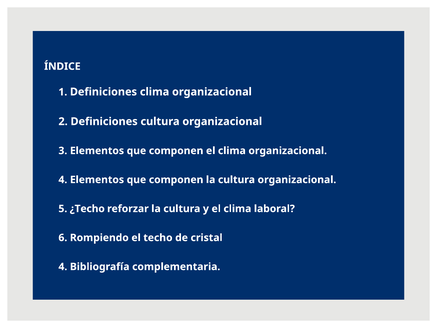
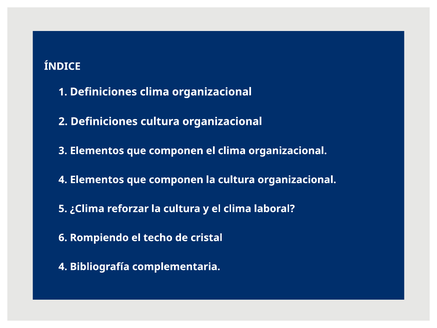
¿Techo: ¿Techo -> ¿Clima
